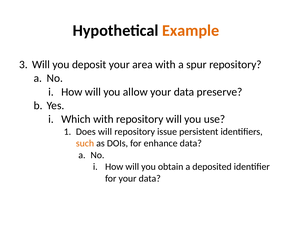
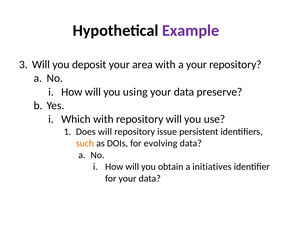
Example colour: orange -> purple
a spur: spur -> your
allow: allow -> using
enhance: enhance -> evolving
deposited: deposited -> initiatives
